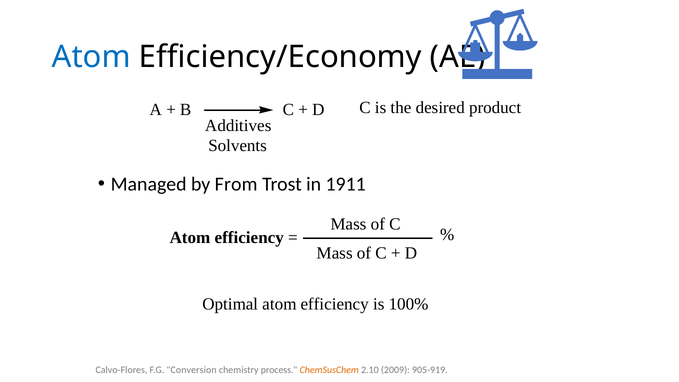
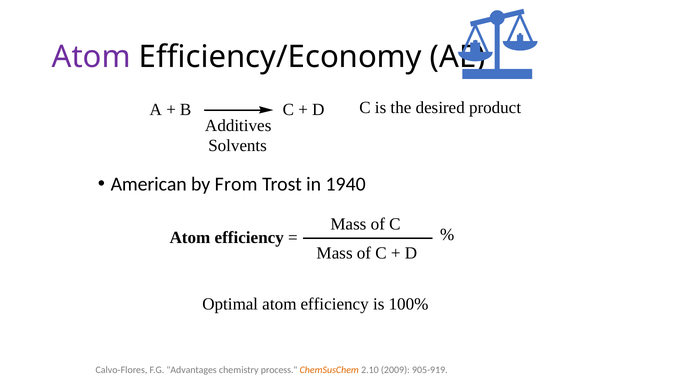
Atom at (91, 57) colour: blue -> purple
Managed: Managed -> American
1911: 1911 -> 1940
Conversion: Conversion -> Advantages
